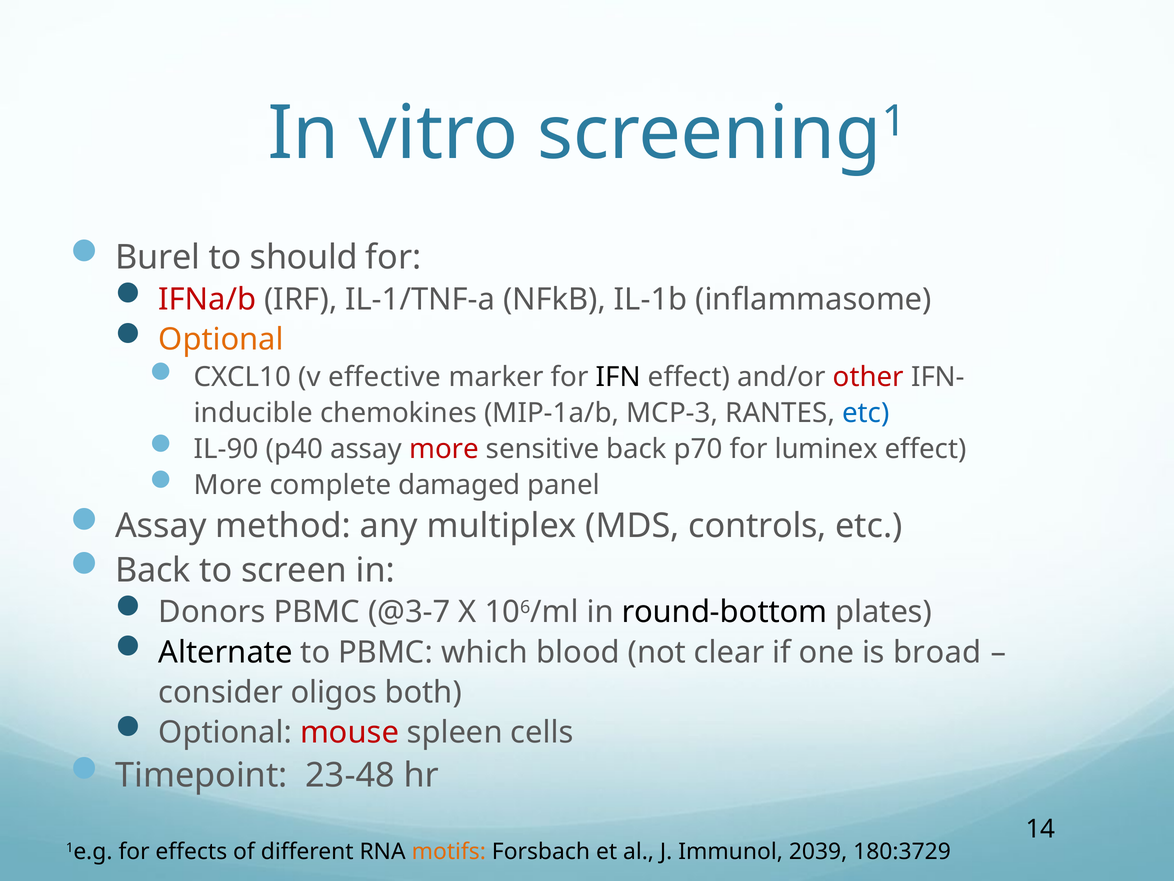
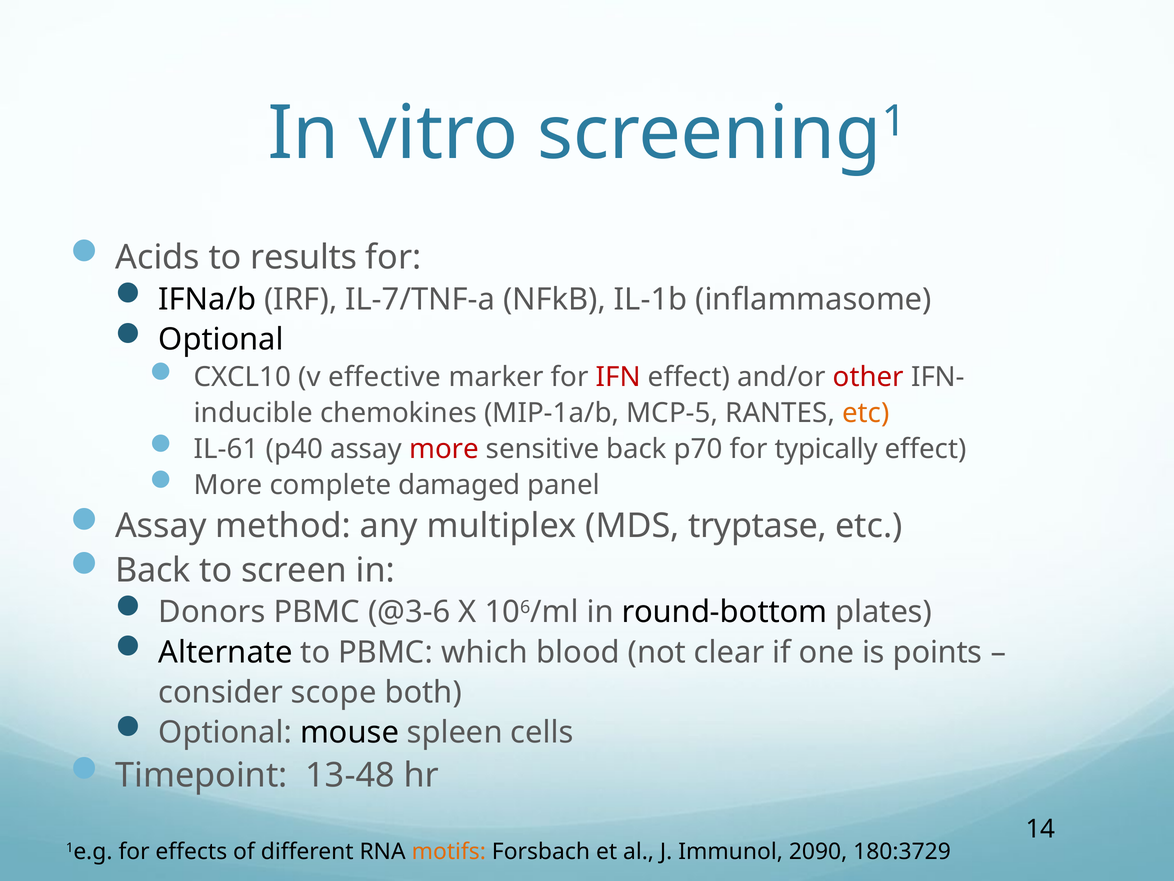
Burel: Burel -> Acids
should: should -> results
IFNa/b colour: red -> black
IL-1/TNF-a: IL-1/TNF-a -> IL-7/TNF-a
Optional at (221, 339) colour: orange -> black
IFN colour: black -> red
MCP-3: MCP-3 -> MCP-5
etc at (866, 413) colour: blue -> orange
IL-90: IL-90 -> IL-61
luminex: luminex -> typically
controls: controls -> tryptase
@3-7: @3-7 -> @3-6
broad: broad -> points
oligos: oligos -> scope
mouse colour: red -> black
23-48: 23-48 -> 13-48
2039: 2039 -> 2090
